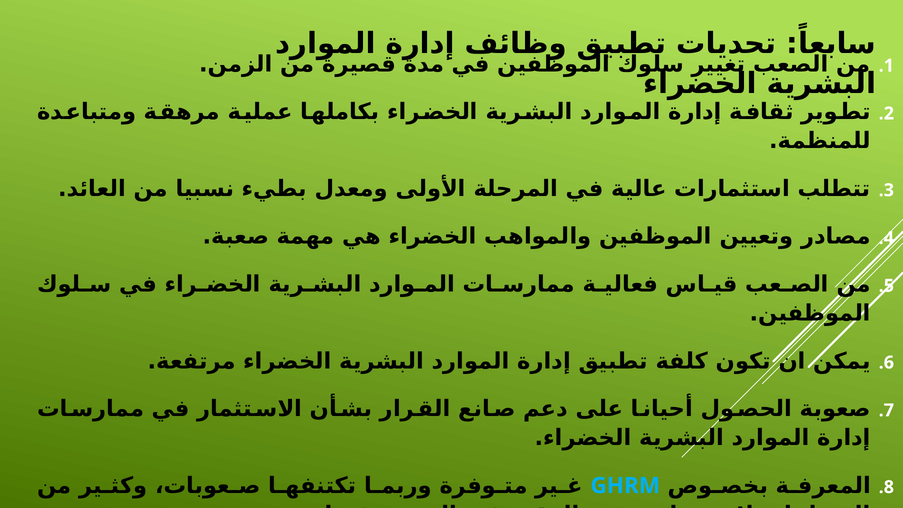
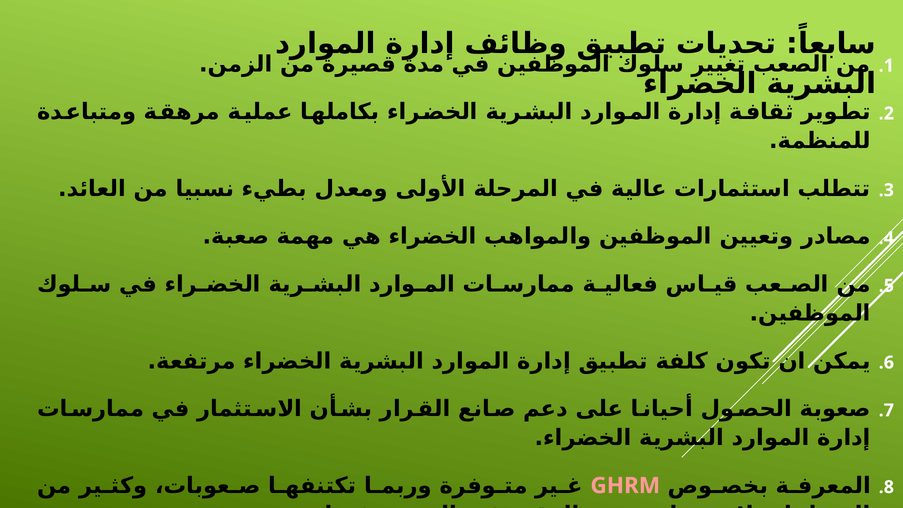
GHRM colour: light blue -> pink
